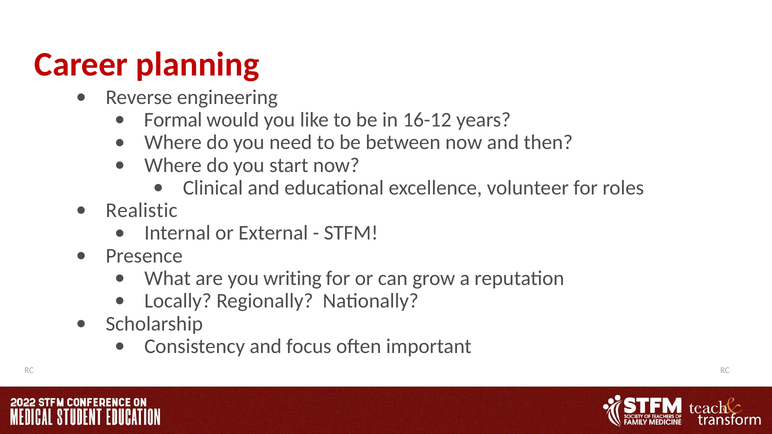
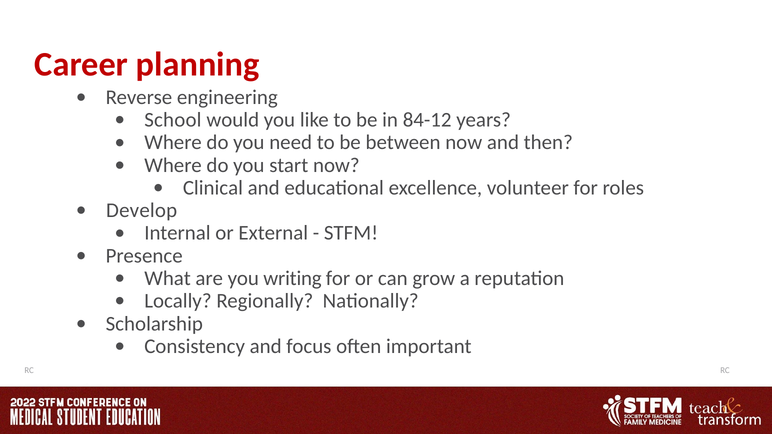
Formal: Formal -> School
16-12: 16-12 -> 84-12
Realistic: Realistic -> Develop
